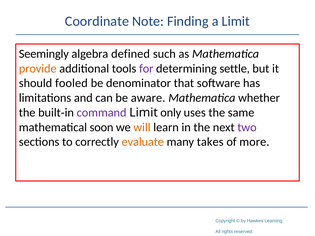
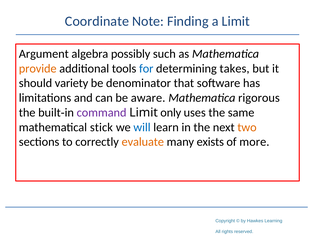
Seemingly: Seemingly -> Argument
defined: defined -> possibly
for colour: purple -> blue
settle: settle -> takes
fooled: fooled -> variety
whether: whether -> rigorous
soon: soon -> stick
will colour: orange -> blue
two colour: purple -> orange
takes: takes -> exists
